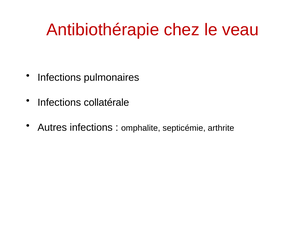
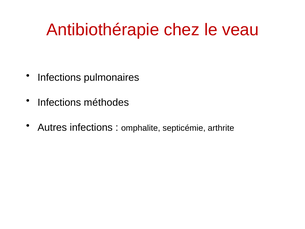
collatérale: collatérale -> méthodes
